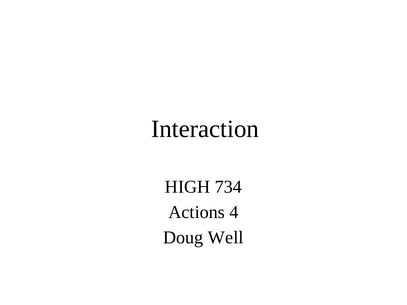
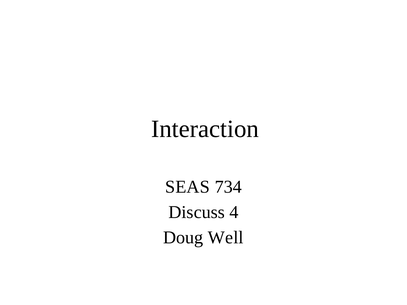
HIGH: HIGH -> SEAS
Actions: Actions -> Discuss
